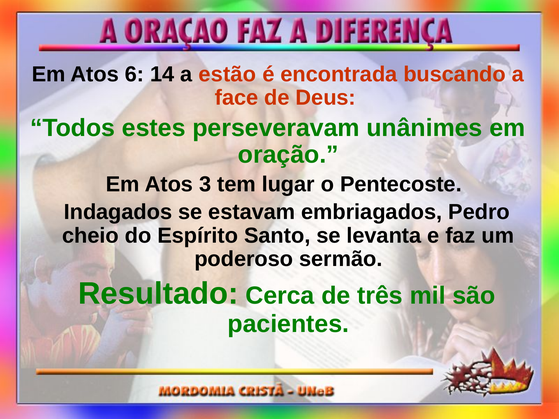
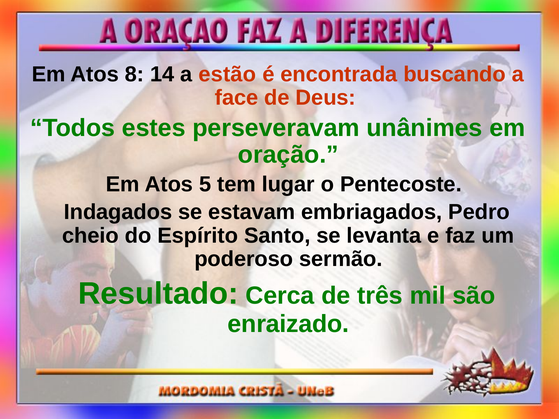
6: 6 -> 8
3: 3 -> 5
pacientes: pacientes -> enraizado
